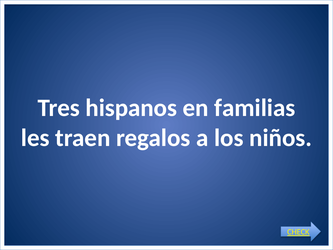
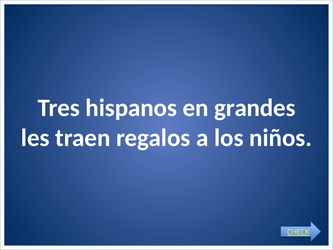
familias: familias -> grandes
